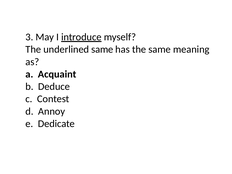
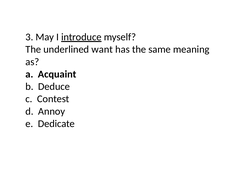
underlined same: same -> want
